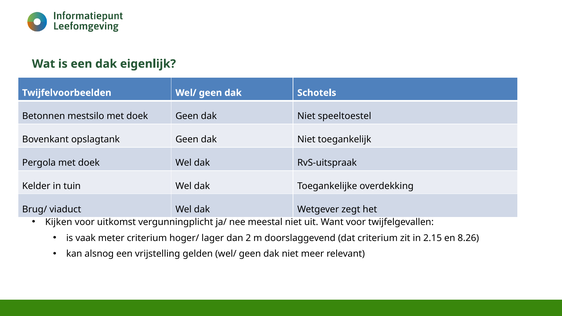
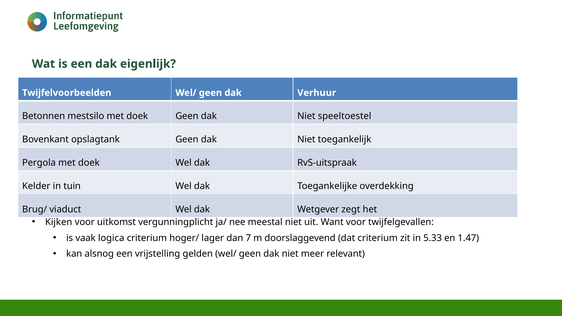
Schotels: Schotels -> Verhuur
meter: meter -> logica
2: 2 -> 7
2.15: 2.15 -> 5.33
8.26: 8.26 -> 1.47
